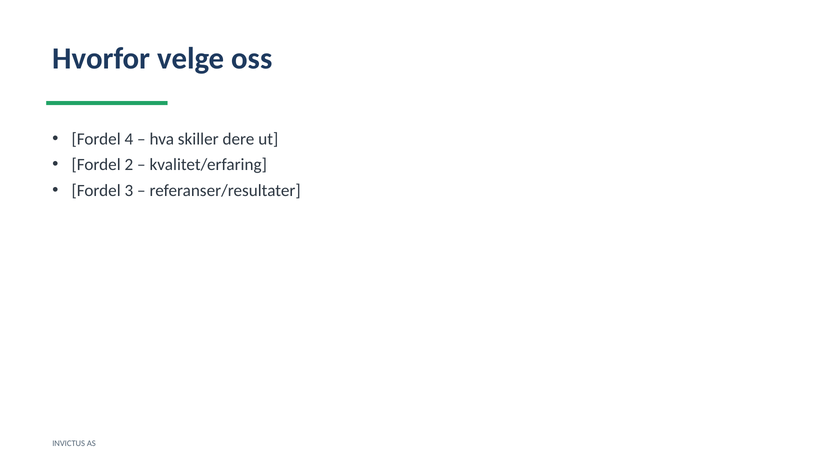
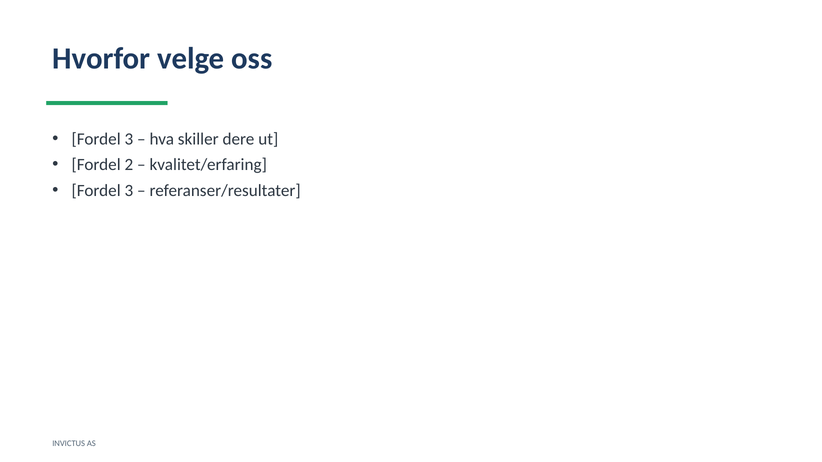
4 at (129, 139): 4 -> 3
